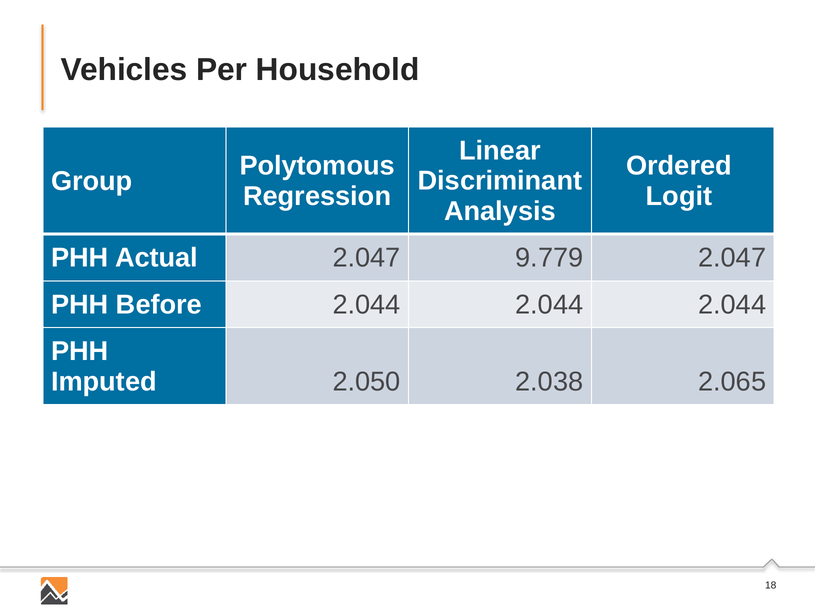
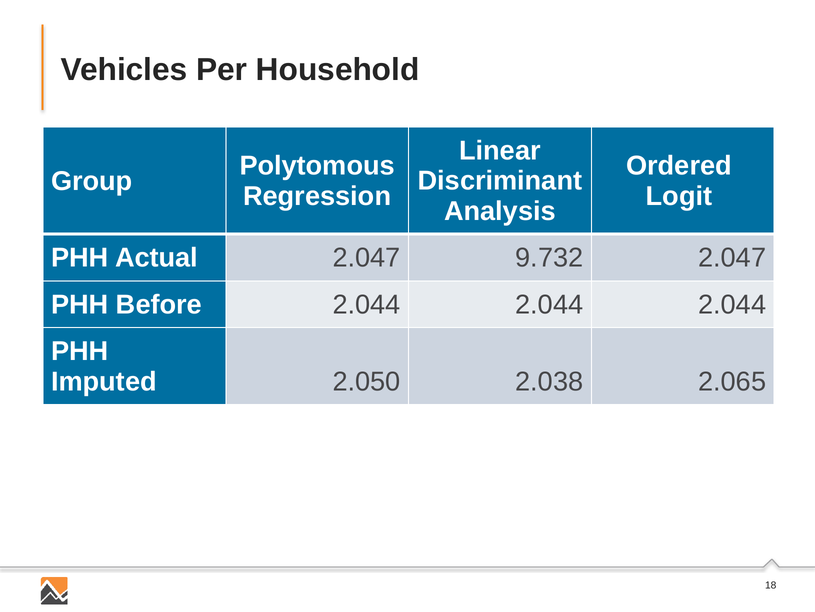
9.779: 9.779 -> 9.732
